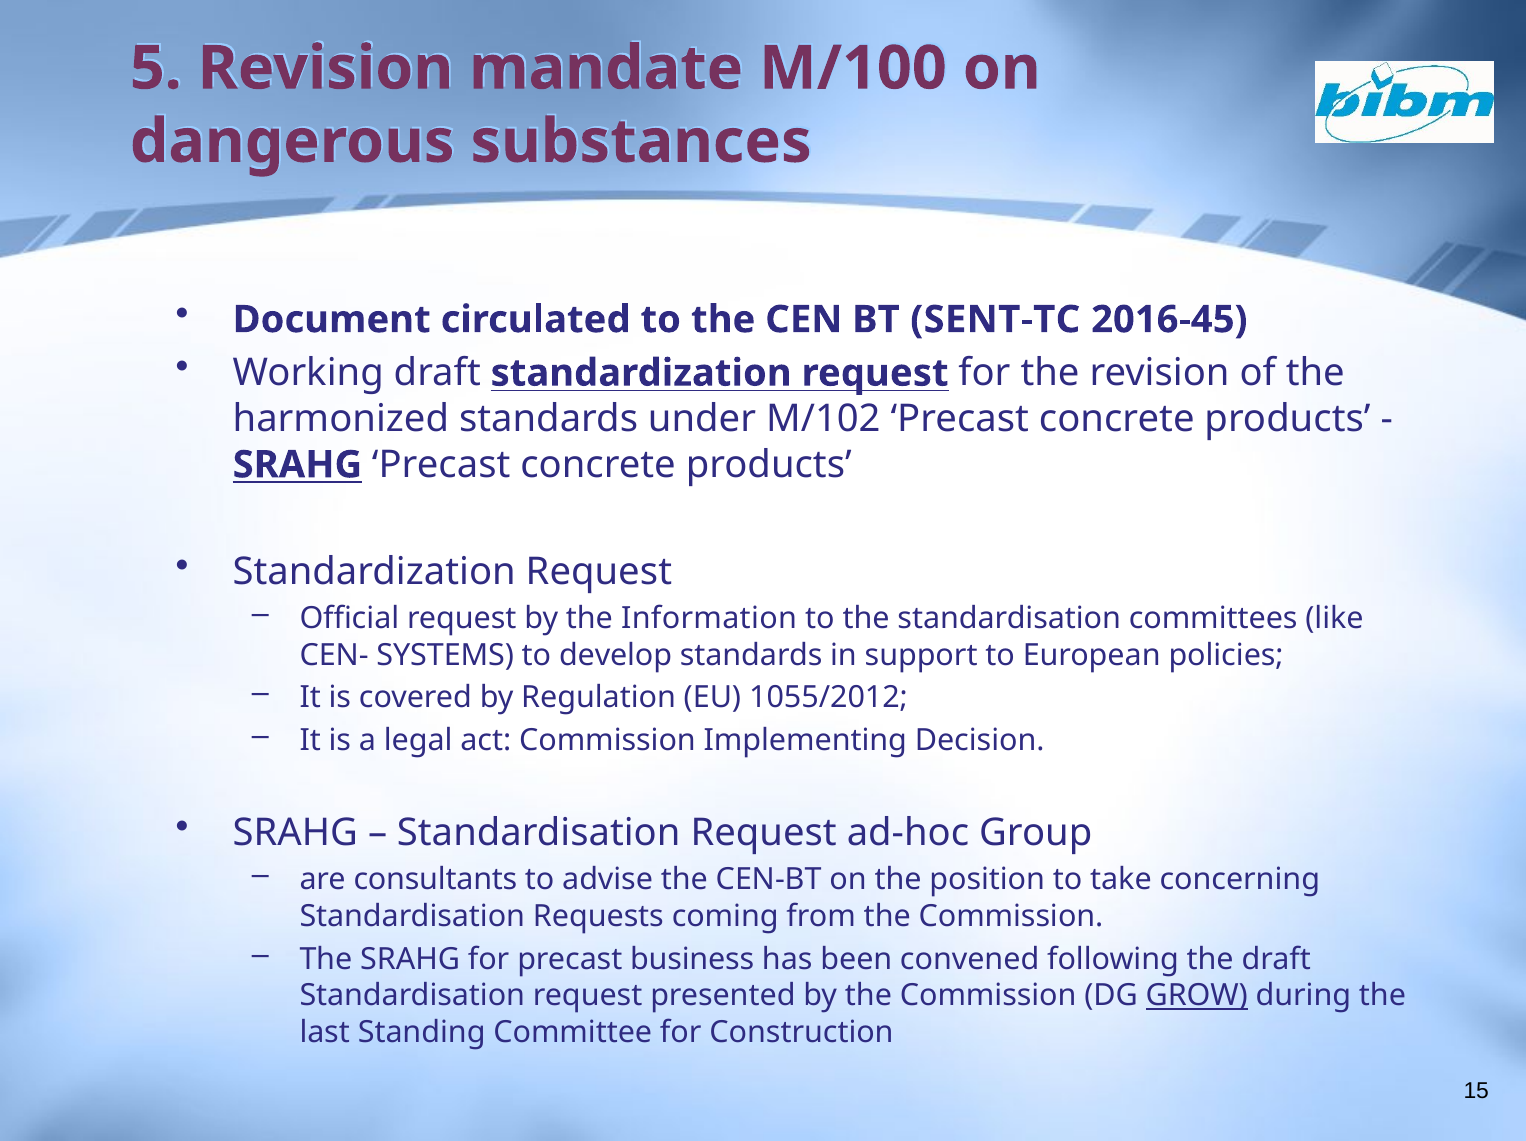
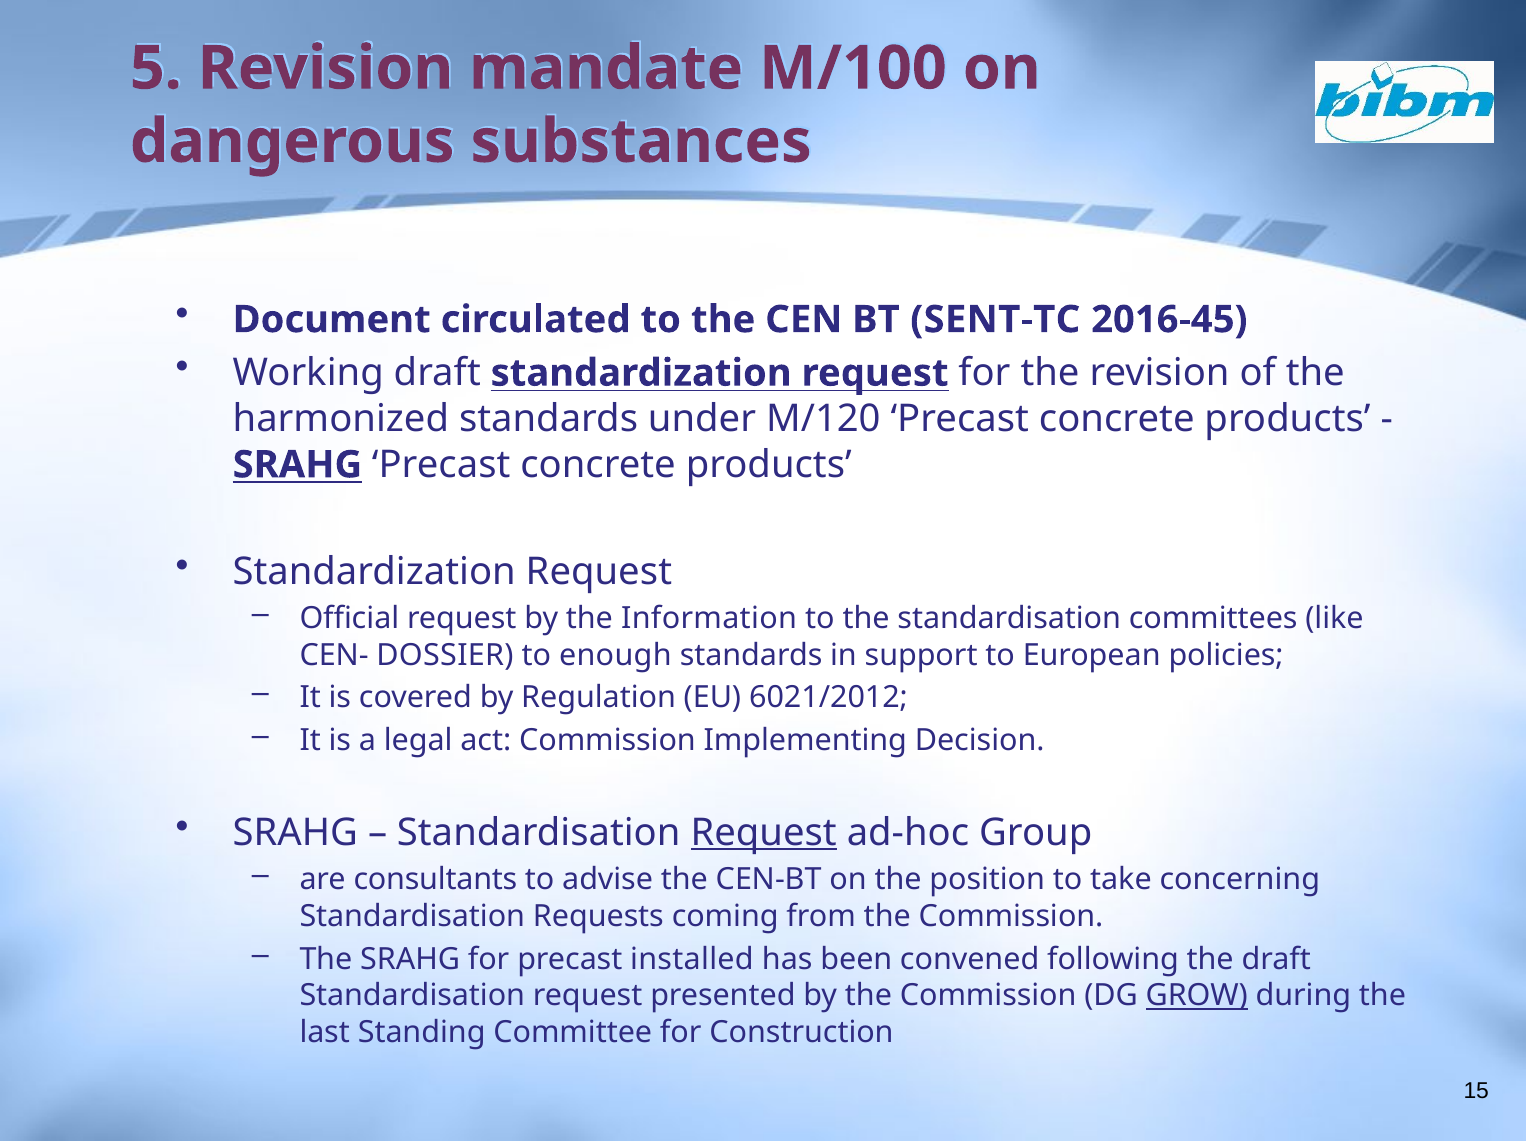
M/102: M/102 -> M/120
SYSTEMS: SYSTEMS -> DOSSIER
develop: develop -> enough
1055/2012: 1055/2012 -> 6021/2012
Request at (764, 833) underline: none -> present
business: business -> installed
